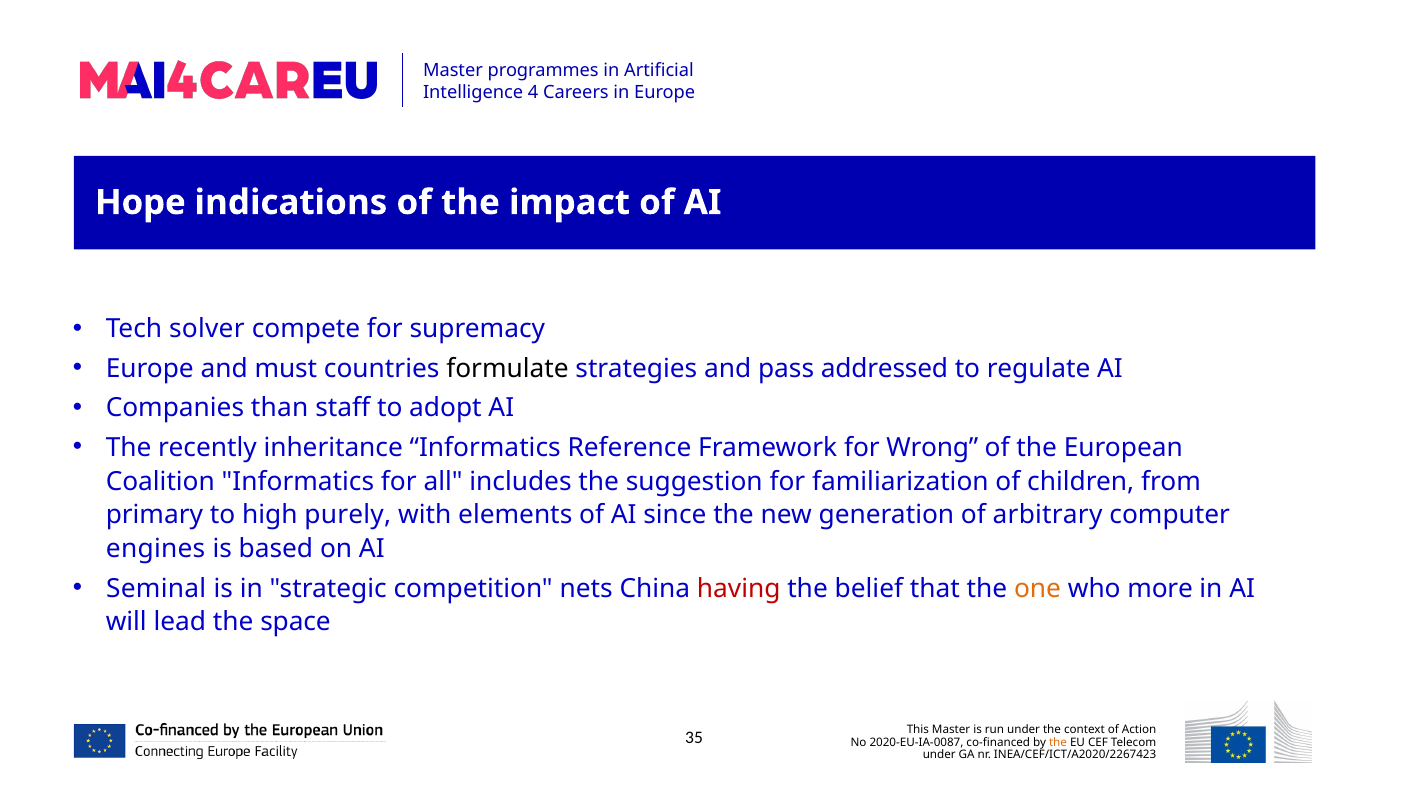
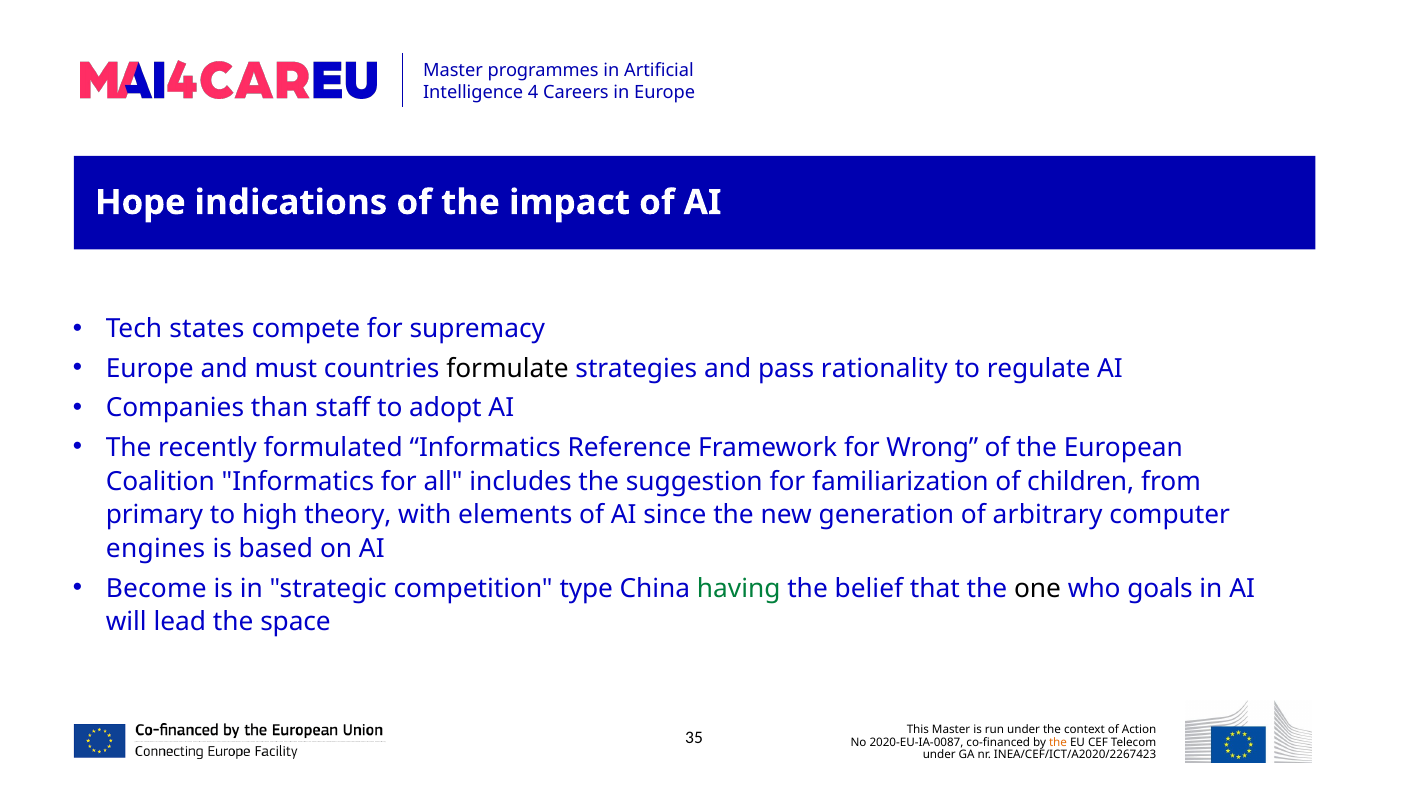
solver: solver -> states
addressed: addressed -> rationality
inheritance: inheritance -> formulated
purely: purely -> theory
Seminal: Seminal -> Become
nets: nets -> type
having colour: red -> green
one colour: orange -> black
more: more -> goals
